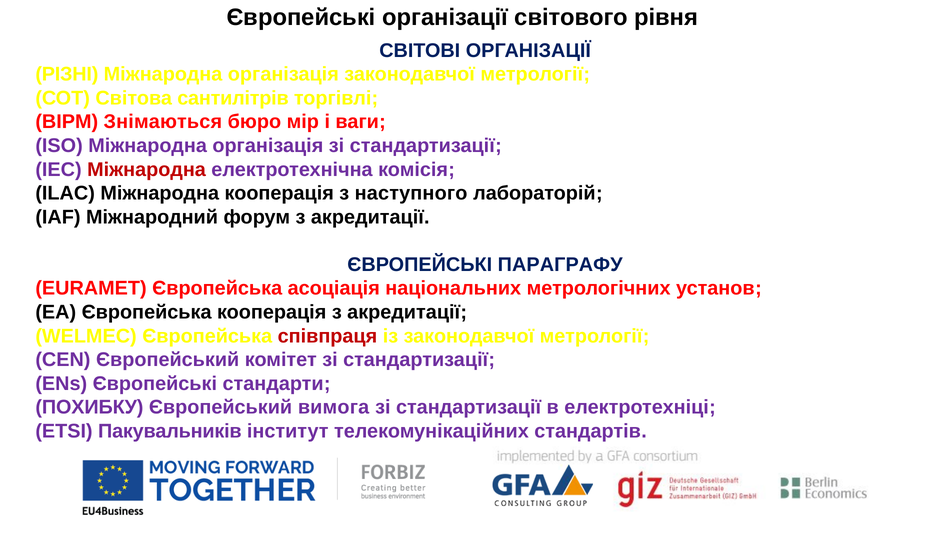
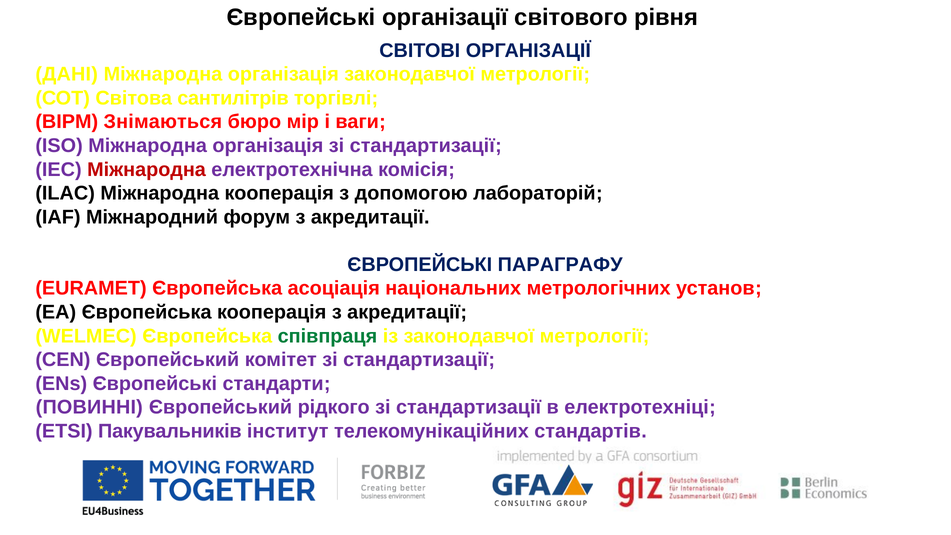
РІЗНІ: РІЗНІ -> ДАНІ
наступного: наступного -> допомогою
співпраця colour: red -> green
ПОХИБКУ: ПОХИБКУ -> ПОВИННІ
вимога: вимога -> рідкого
